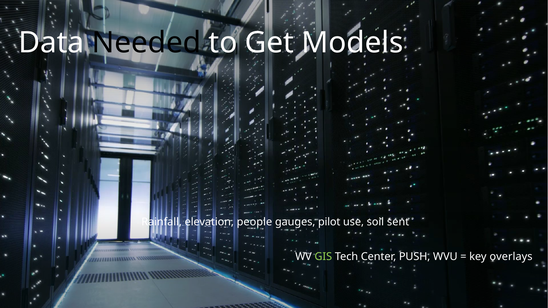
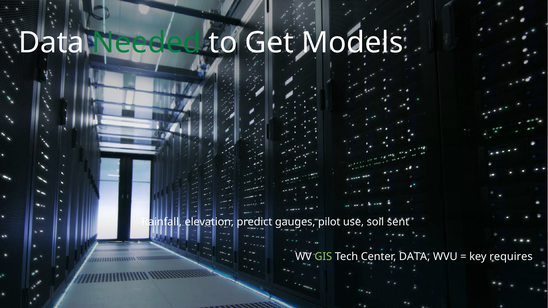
Needed colour: black -> green
people: people -> predict
Center PUSH: PUSH -> DATA
overlays: overlays -> requires
